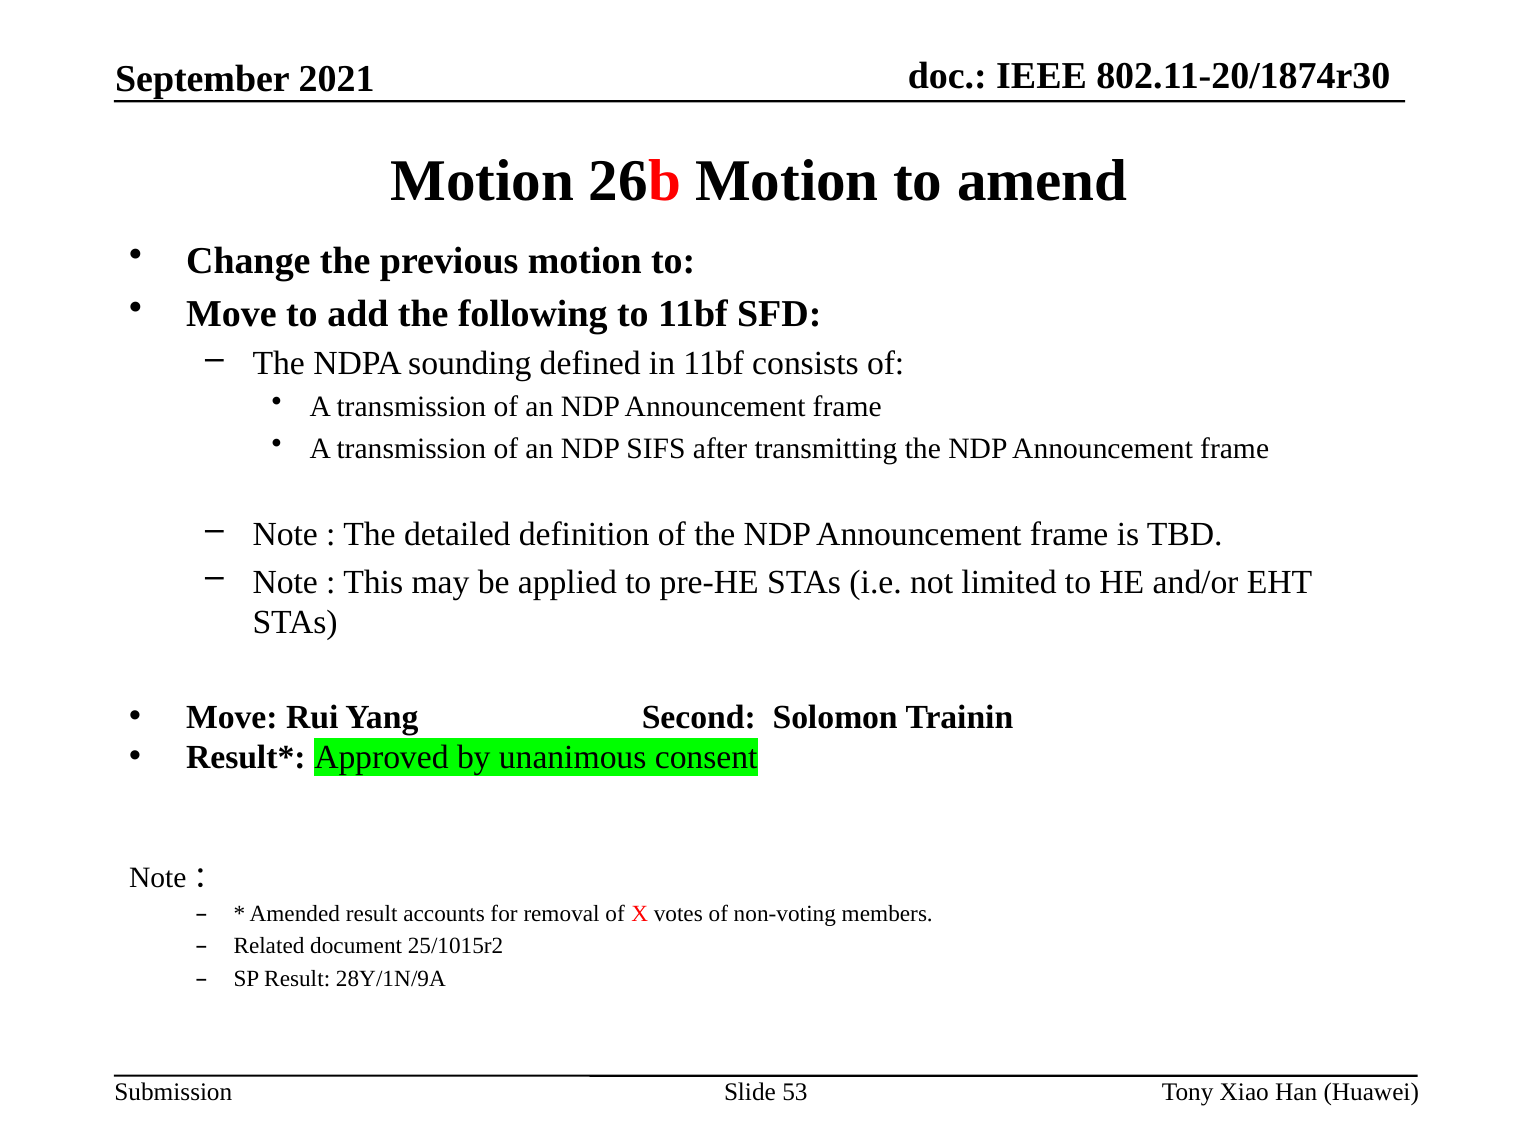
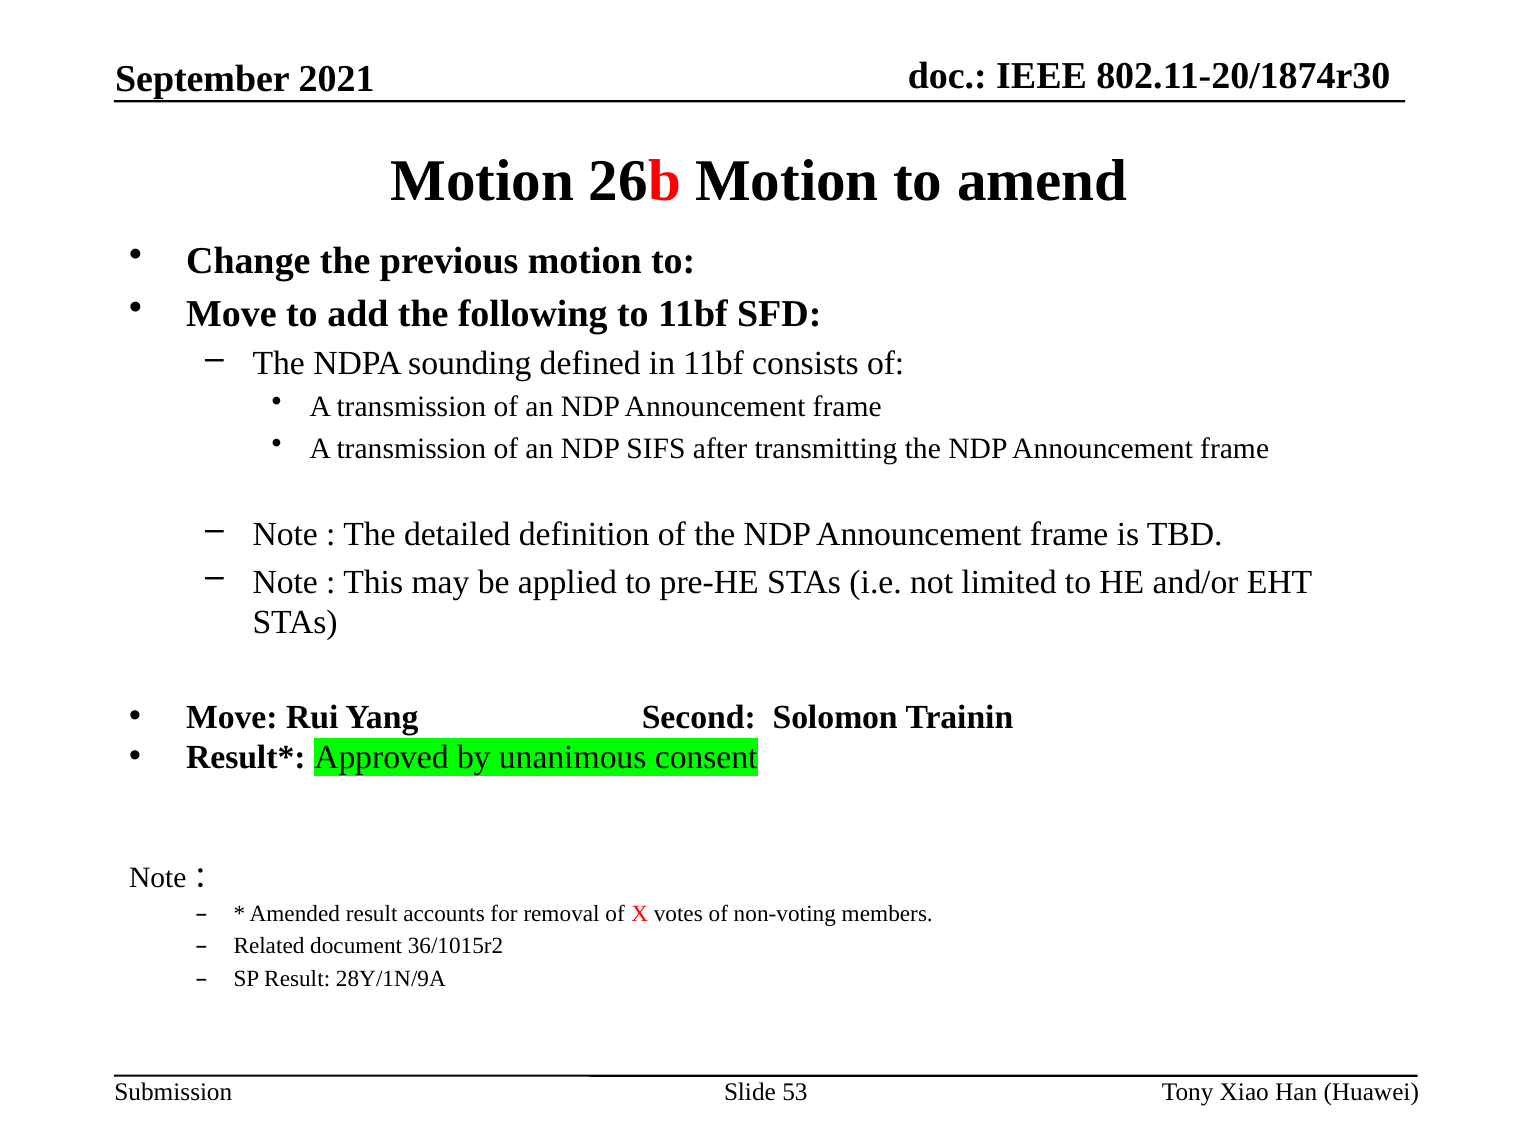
25/1015r2: 25/1015r2 -> 36/1015r2
